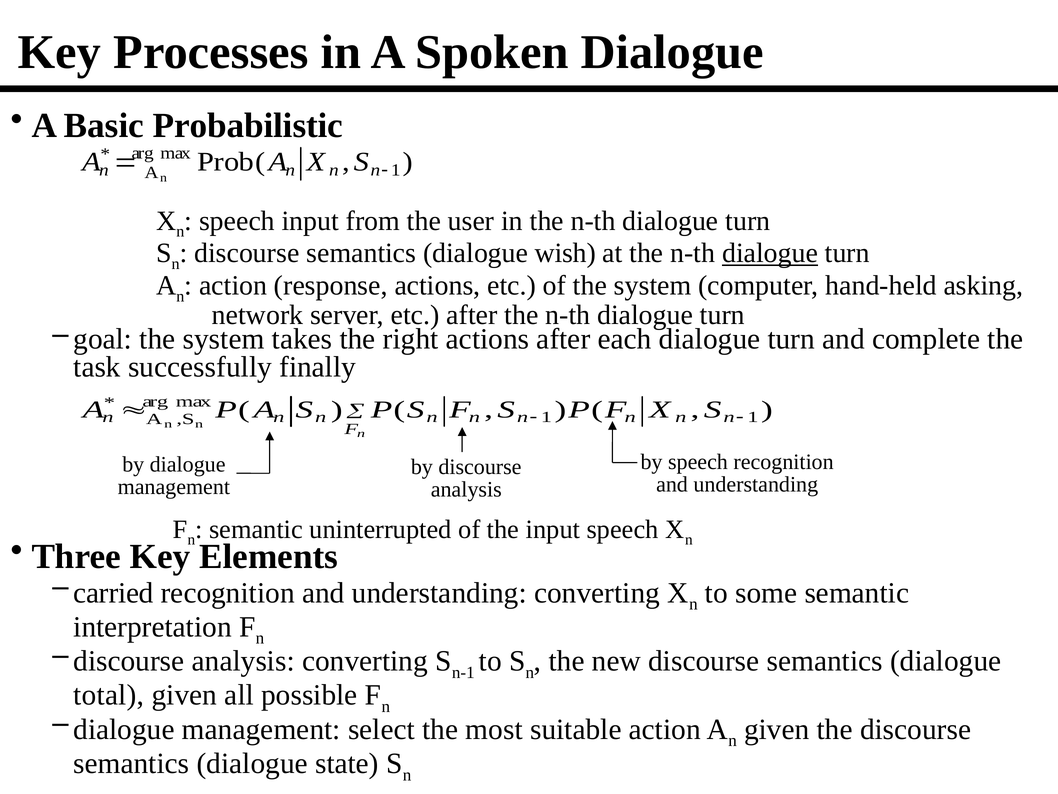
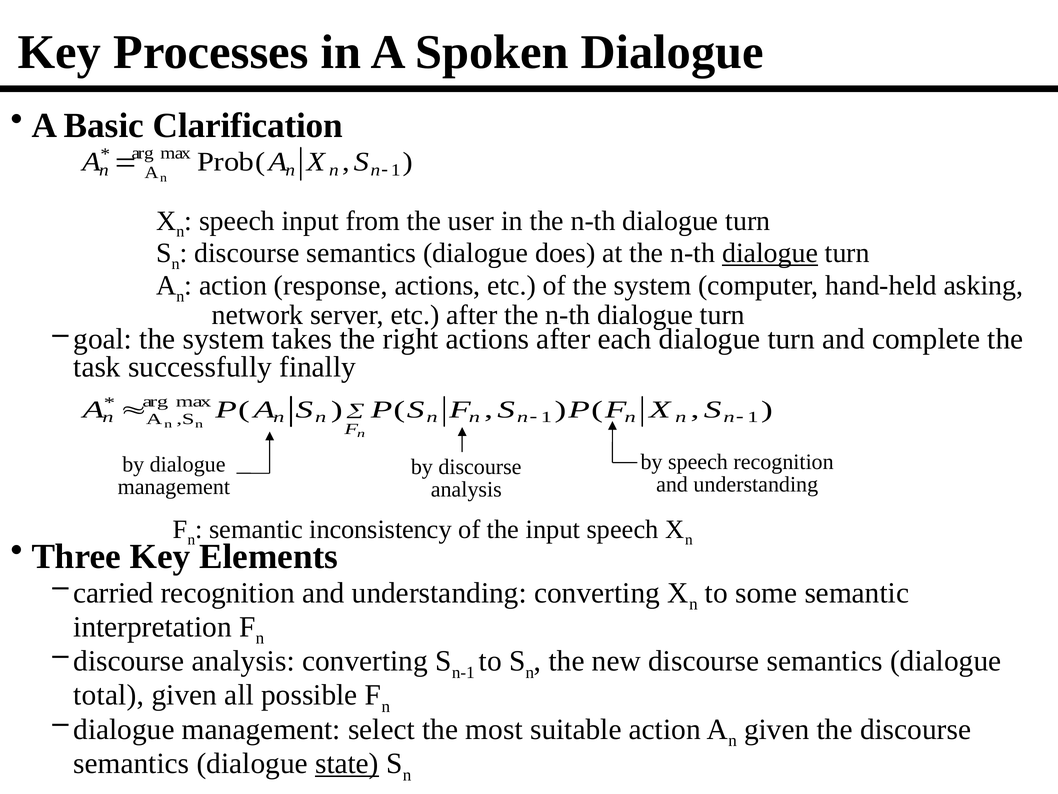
Probabilistic: Probabilistic -> Clarification
wish: wish -> does
uninterrupted: uninterrupted -> inconsistency
state underline: none -> present
